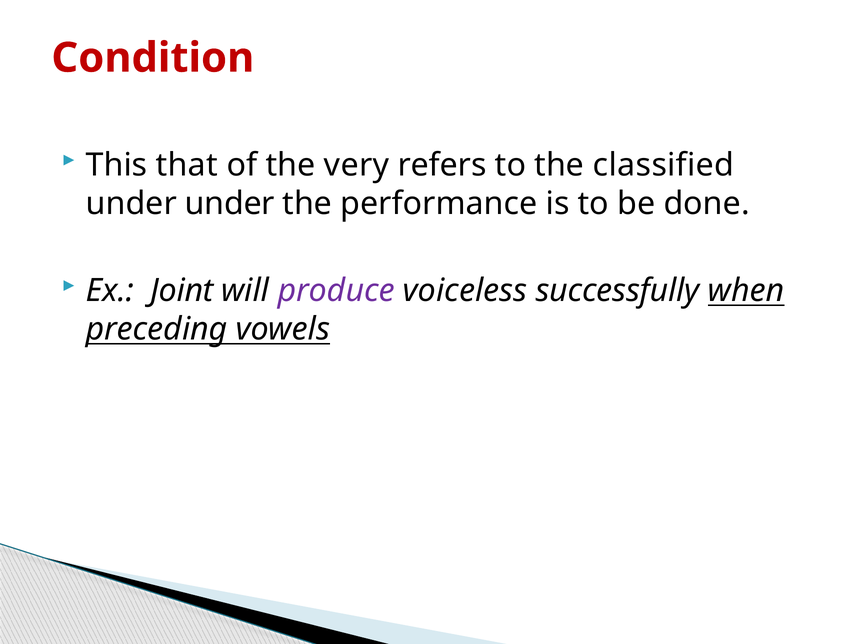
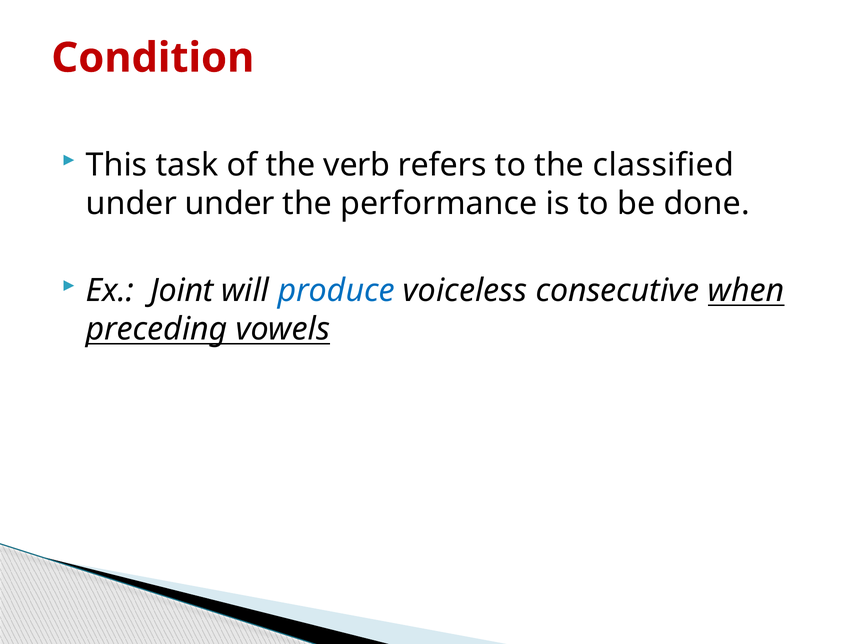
that: that -> task
very: very -> verb
produce colour: purple -> blue
successfully: successfully -> consecutive
